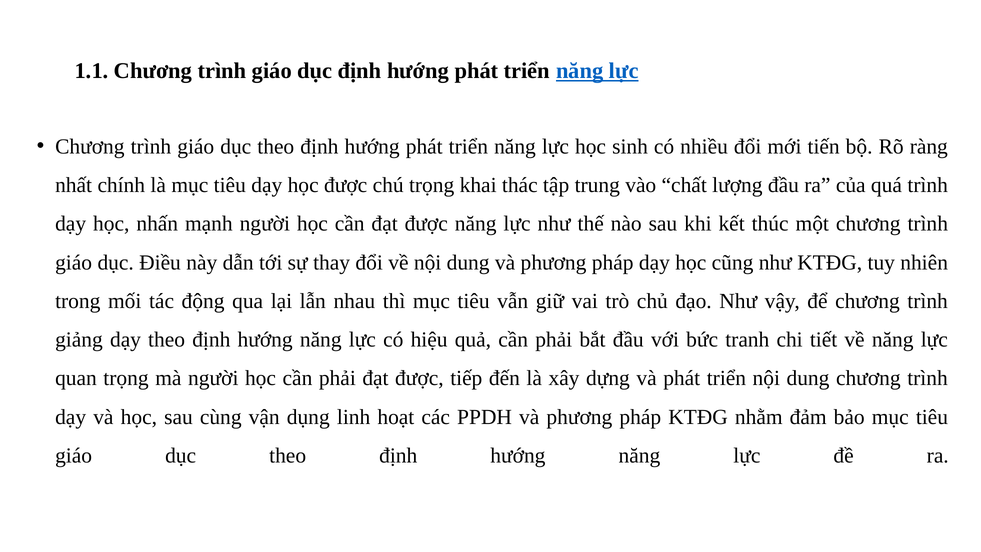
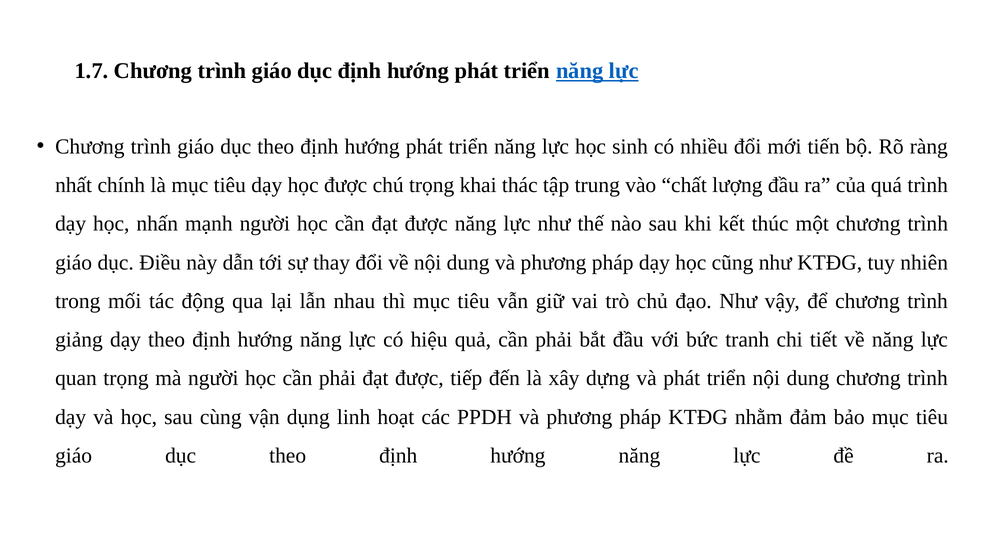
1.1: 1.1 -> 1.7
